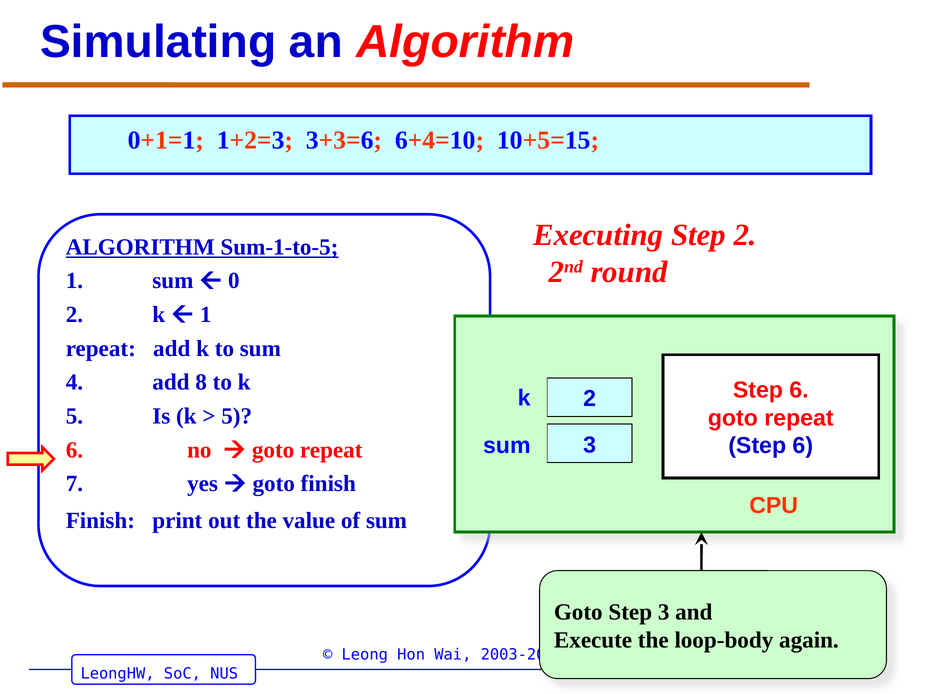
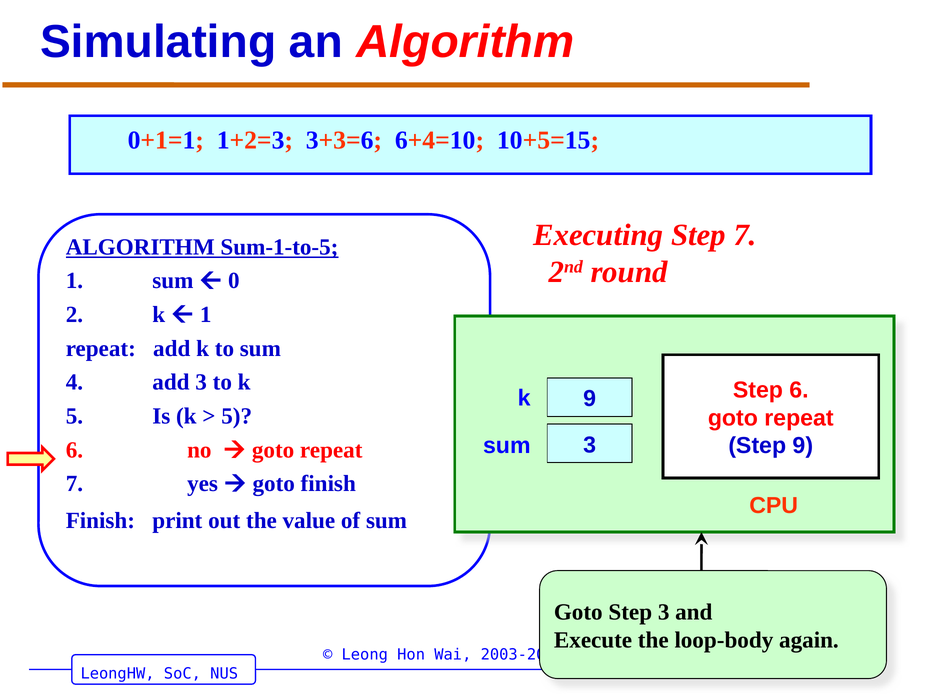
Step 2: 2 -> 7
add 8: 8 -> 3
k 2: 2 -> 9
6 at (803, 446): 6 -> 9
